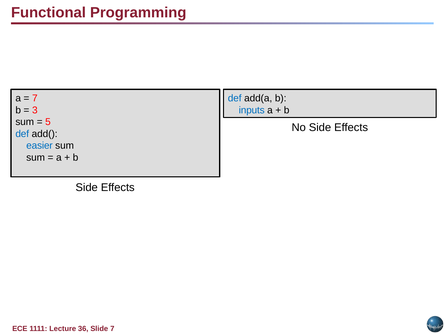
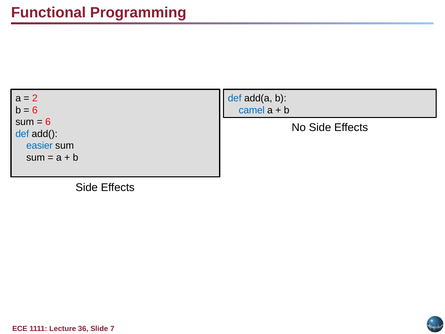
7 at (35, 98): 7 -> 2
inputs: inputs -> camel
3 at (35, 110): 3 -> 6
5 at (48, 122): 5 -> 6
